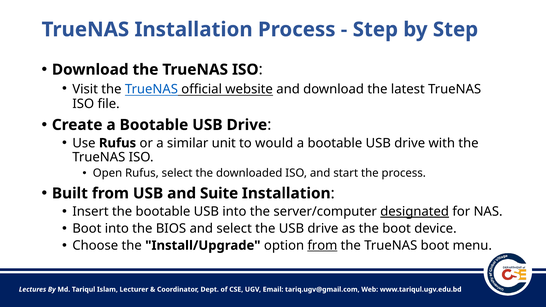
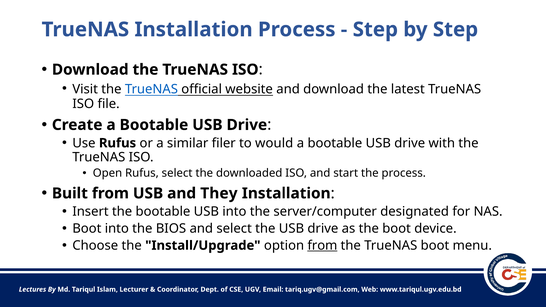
unit: unit -> filer
Suite: Suite -> They
designated underline: present -> none
